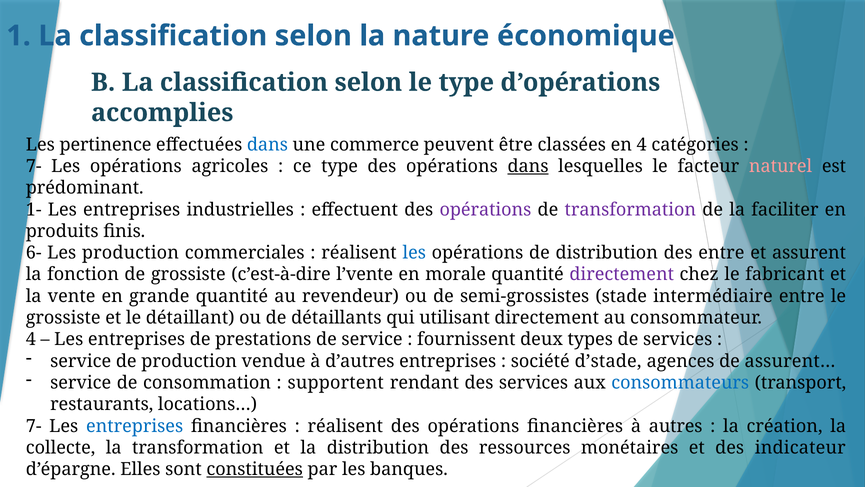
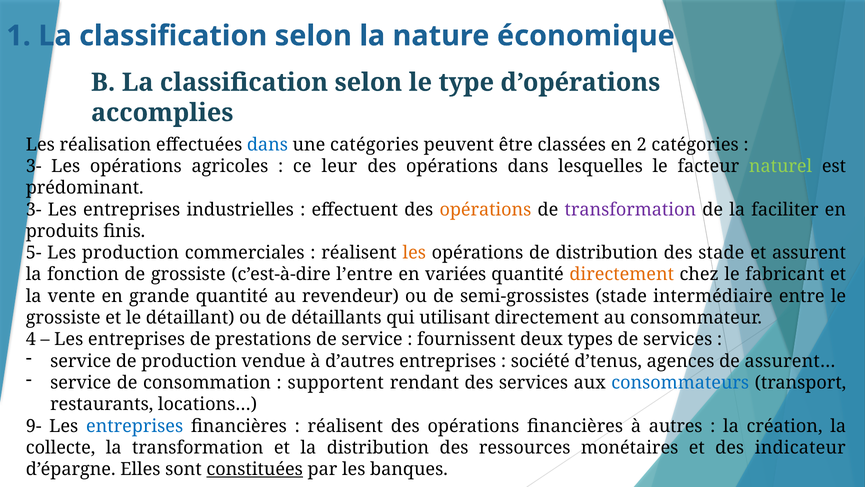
pertinence: pertinence -> réalisation
une commerce: commerce -> catégories
en 4: 4 -> 2
7- at (34, 166): 7- -> 3-
ce type: type -> leur
dans at (528, 166) underline: present -> none
naturel colour: pink -> light green
1- at (34, 209): 1- -> 3-
opérations at (485, 209) colour: purple -> orange
6-: 6- -> 5-
les at (414, 253) colour: blue -> orange
des entre: entre -> stade
l’vente: l’vente -> l’entre
morale: morale -> variées
directement at (622, 274) colour: purple -> orange
d’stade: d’stade -> d’tenus
7- at (34, 426): 7- -> 9-
